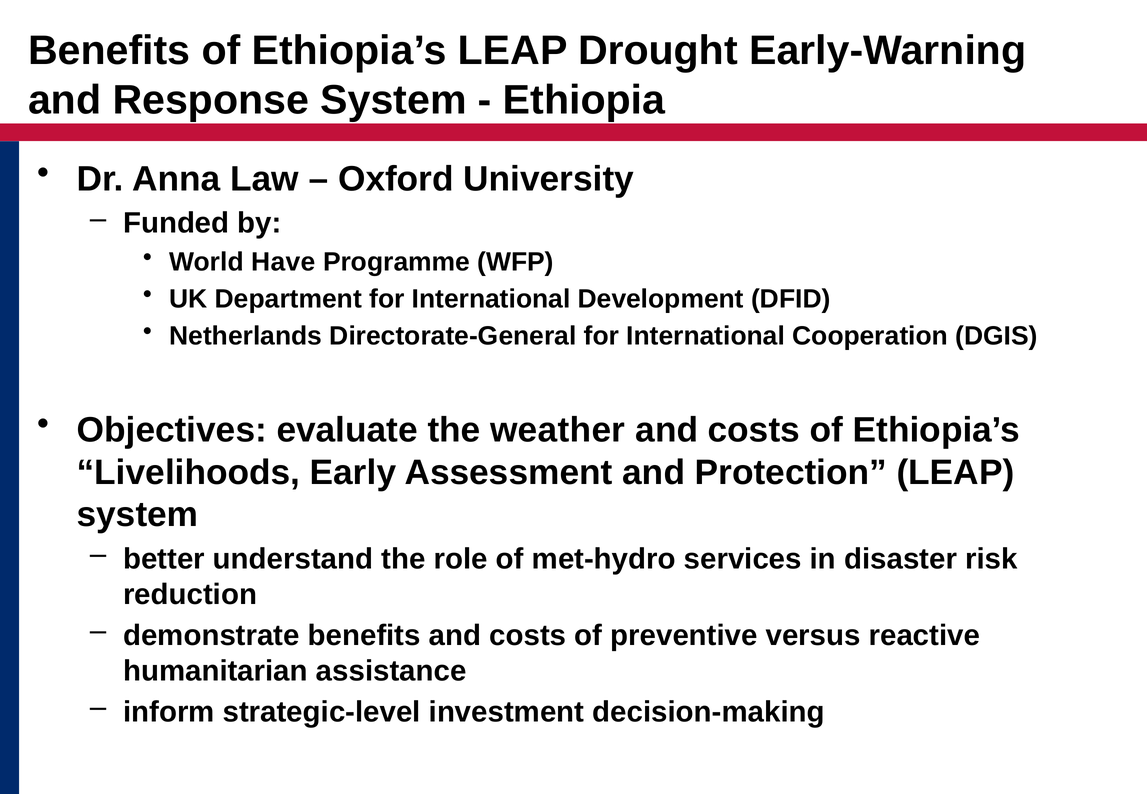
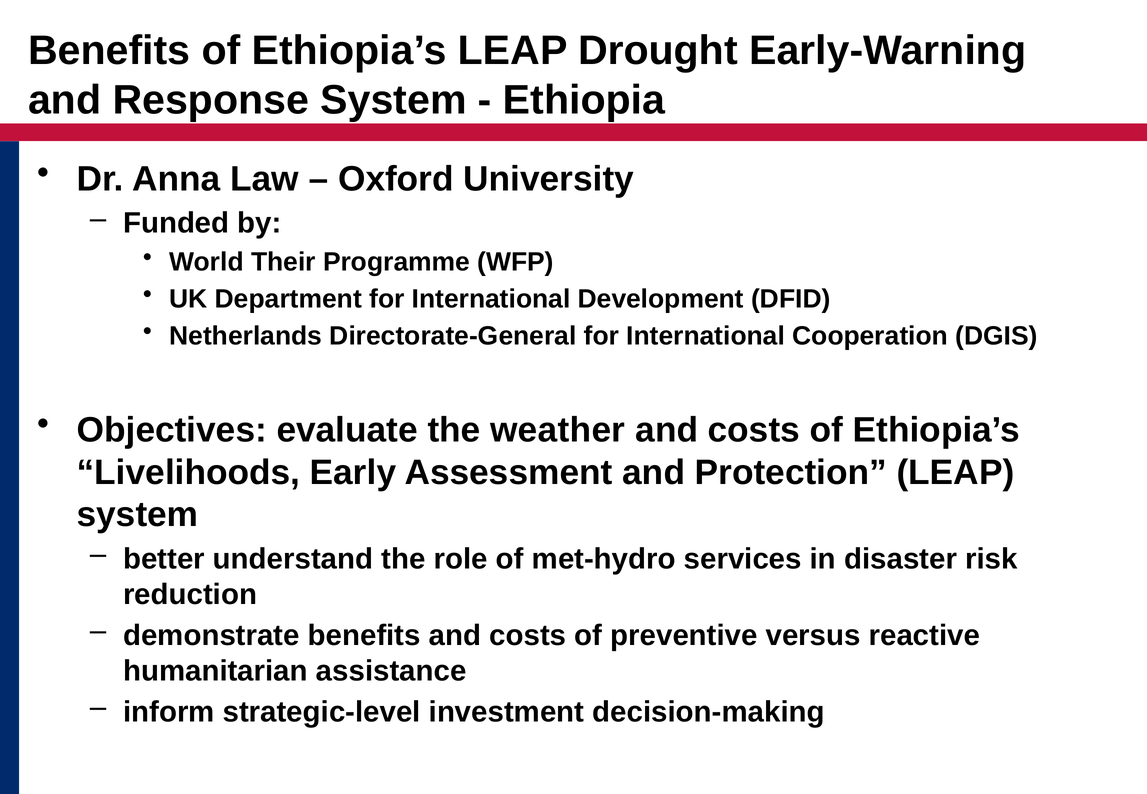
Have: Have -> Their
